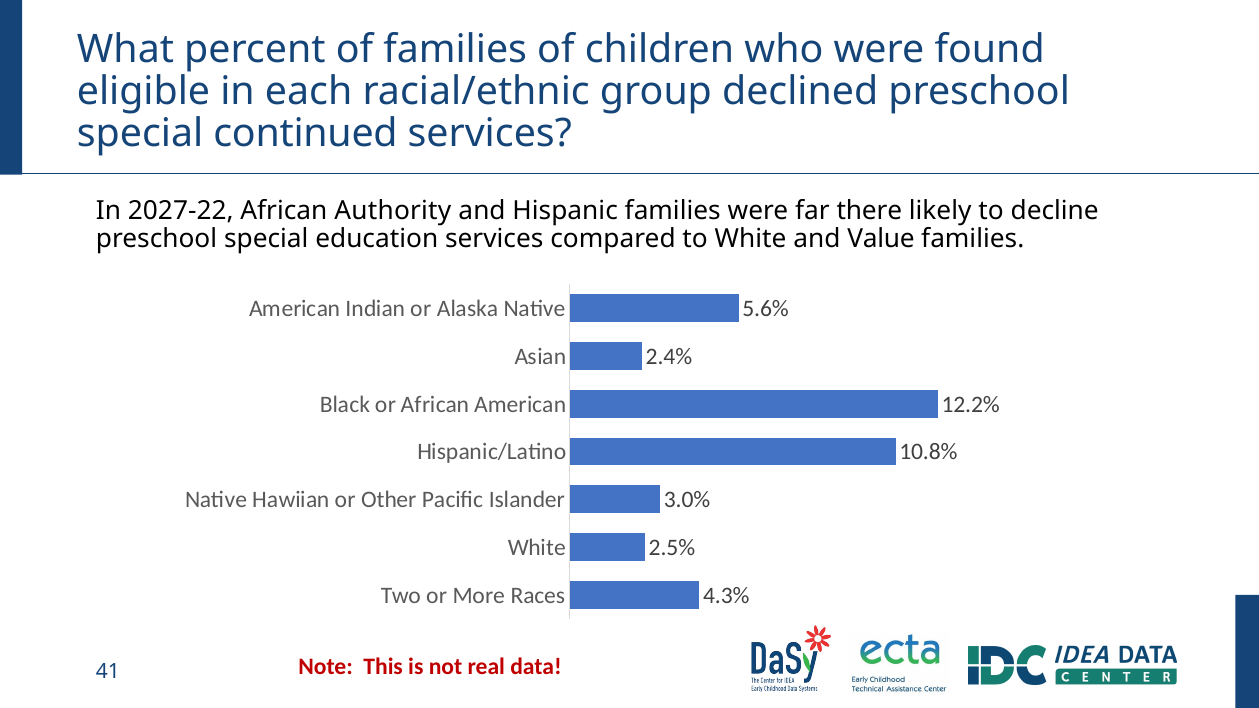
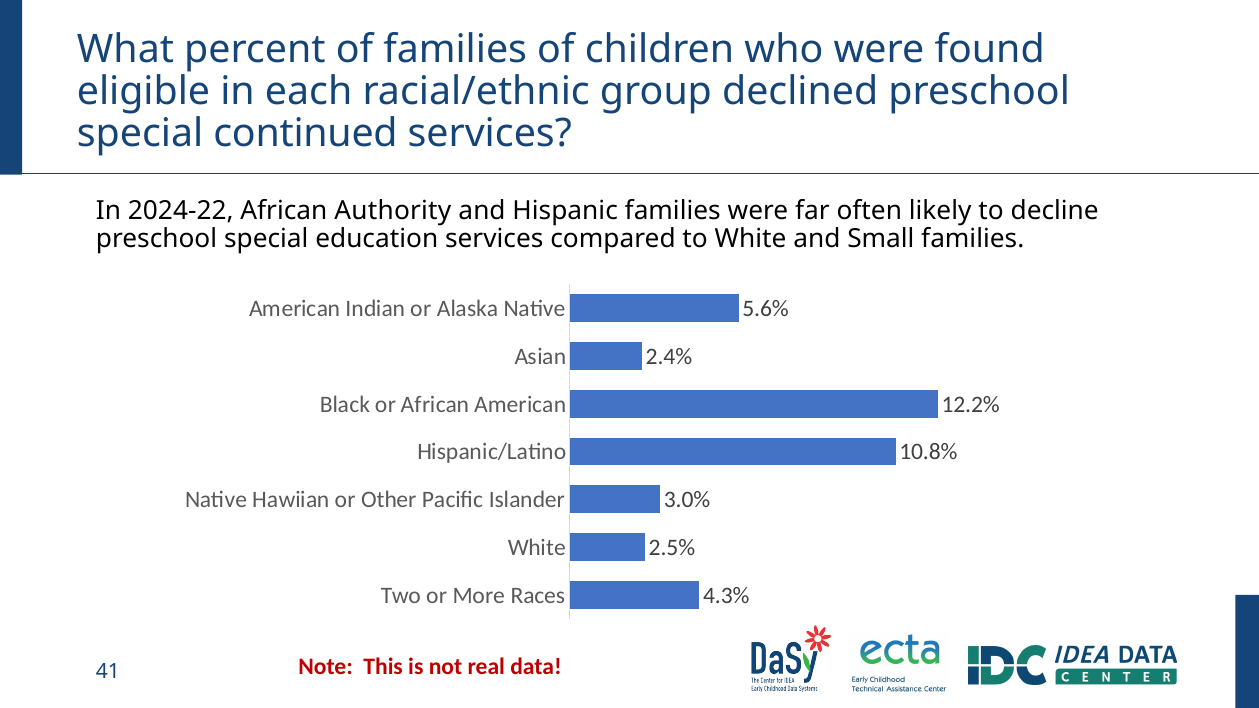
2027-22: 2027-22 -> 2024-22
there: there -> often
Value: Value -> Small
